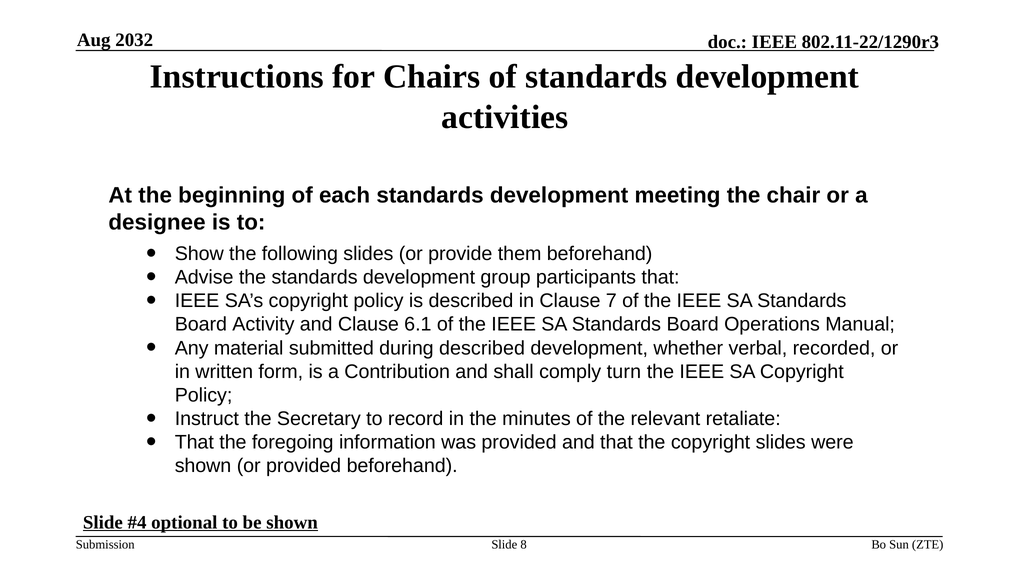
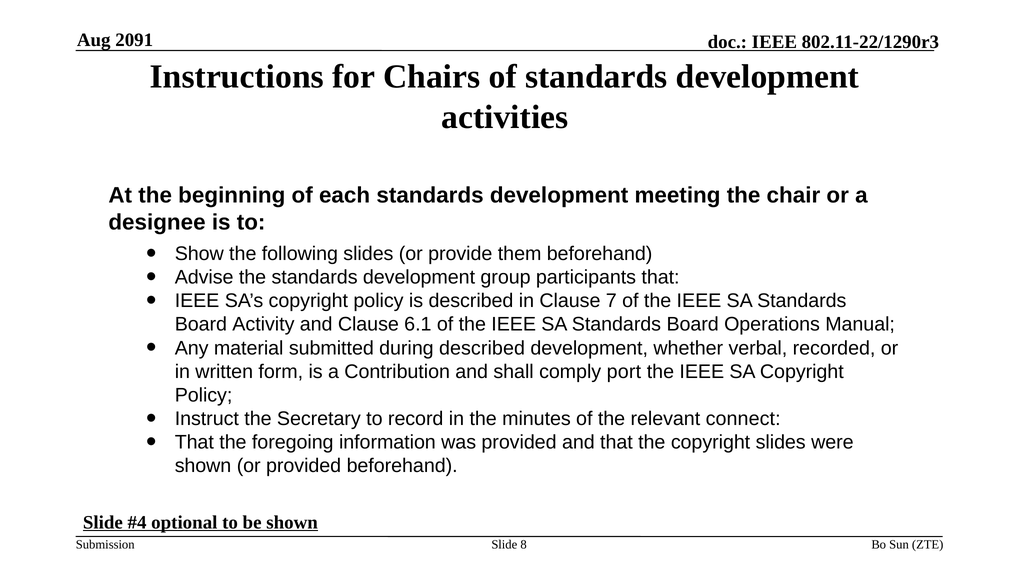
2032: 2032 -> 2091
turn: turn -> port
retaliate: retaliate -> connect
